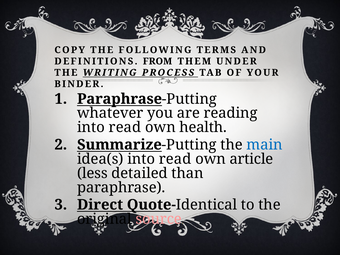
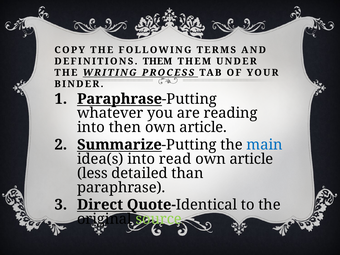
DEFINITIONS FROM: FROM -> THEM
read at (125, 127): read -> then
health at (203, 127): health -> article
source colour: pink -> light green
